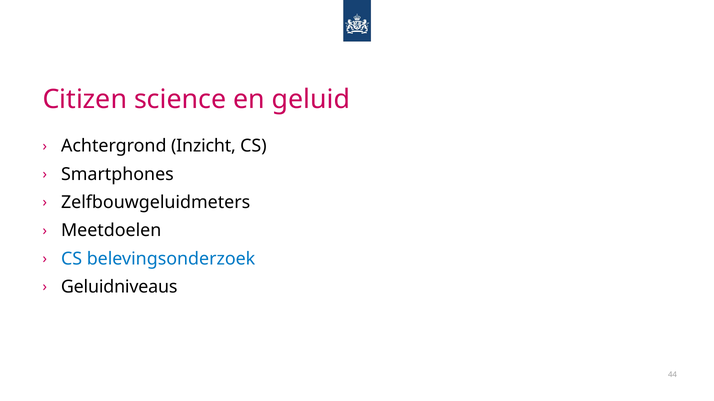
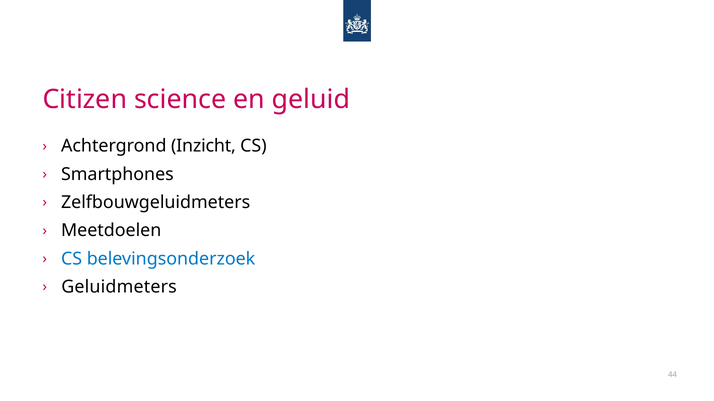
Geluidniveaus: Geluidniveaus -> Geluidmeters
